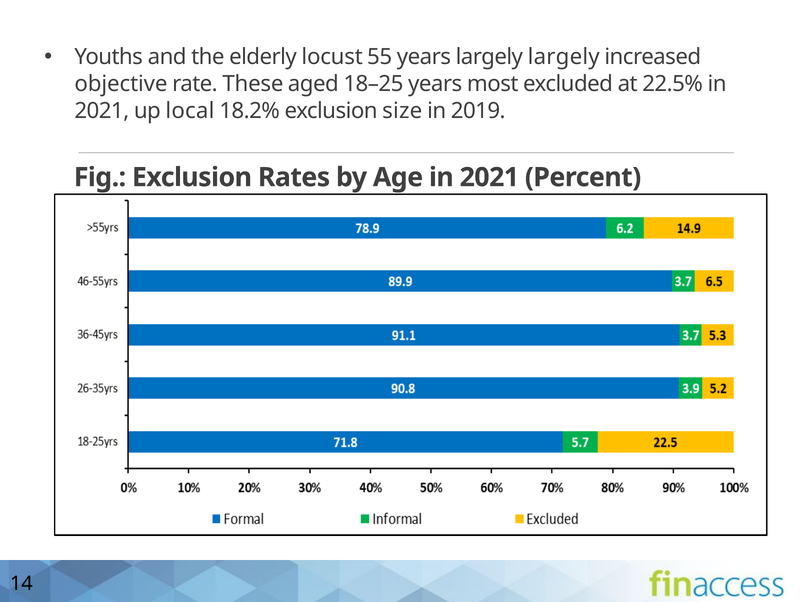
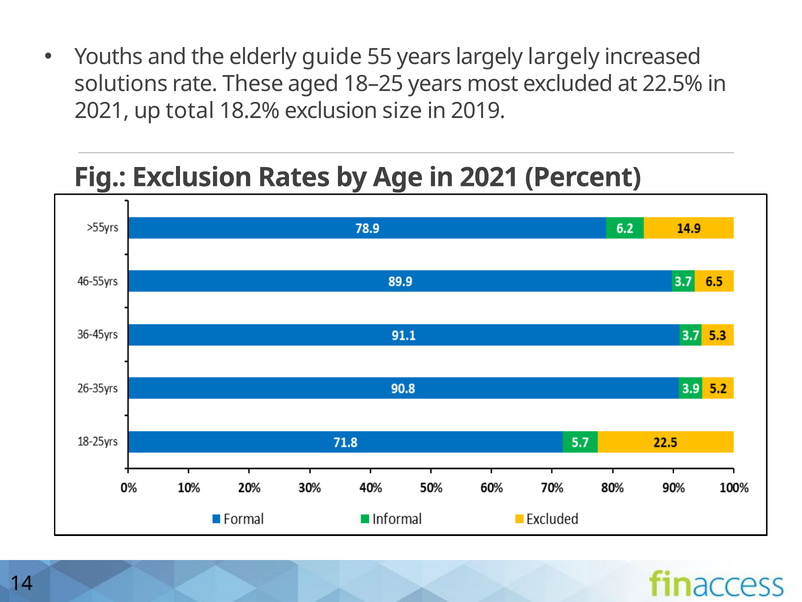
locust: locust -> guide
objective: objective -> solutions
local: local -> total
